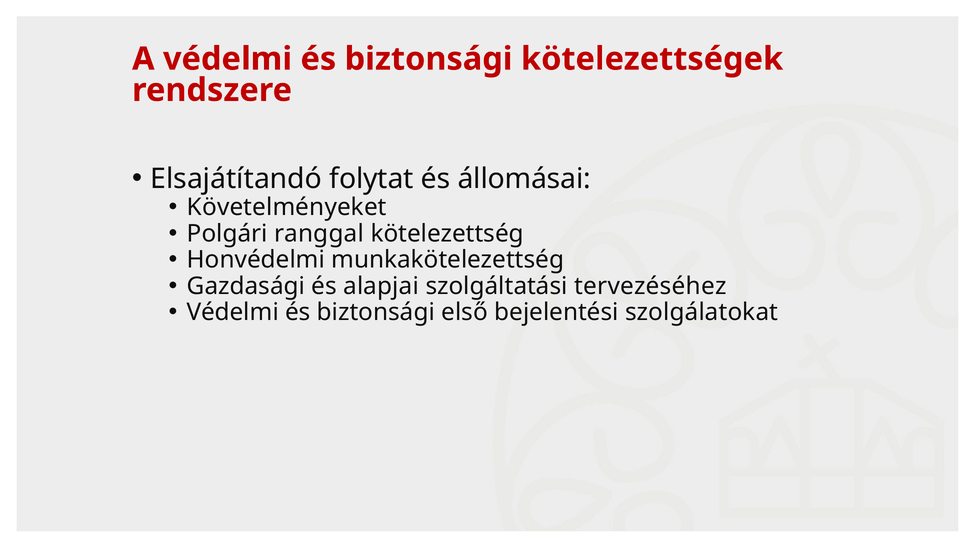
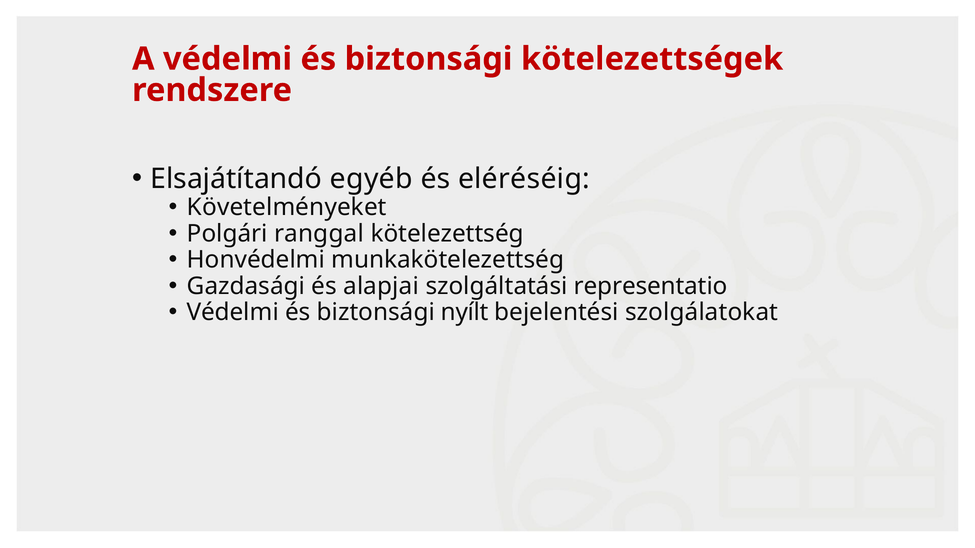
folytat: folytat -> egyéb
állomásai: állomásai -> eléréséig
tervezéséhez: tervezéséhez -> representatio
első: első -> nyílt
